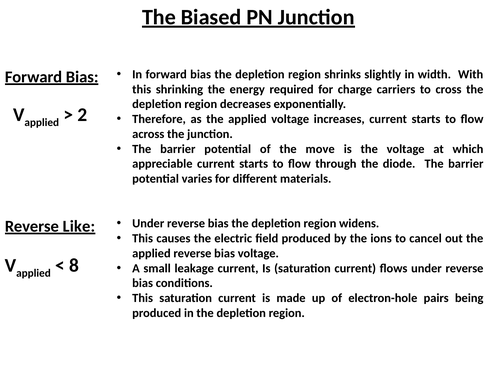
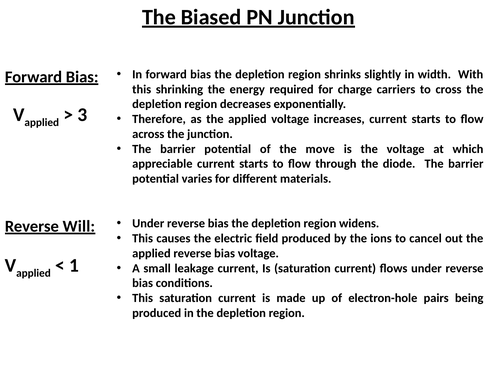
2: 2 -> 3
Like: Like -> Will
8: 8 -> 1
